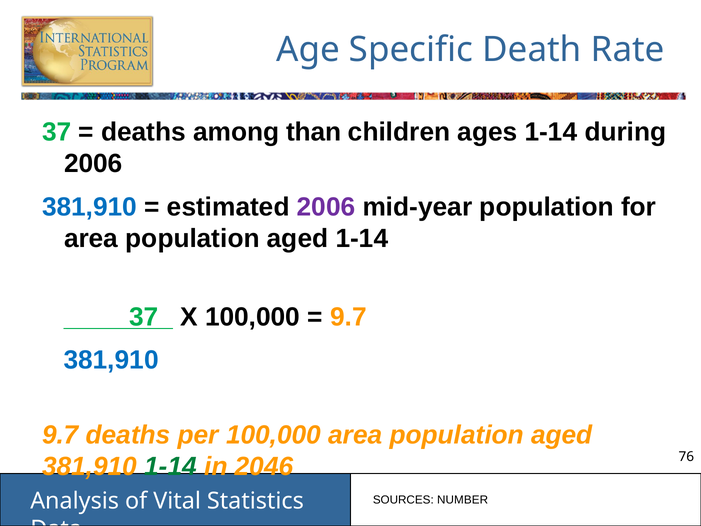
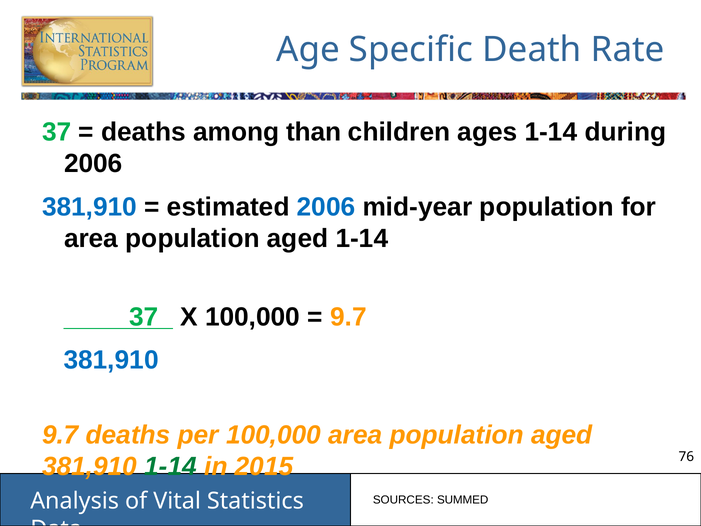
2006 at (326, 207) colour: purple -> blue
2046: 2046 -> 2015
NUMBER: NUMBER -> SUMMED
